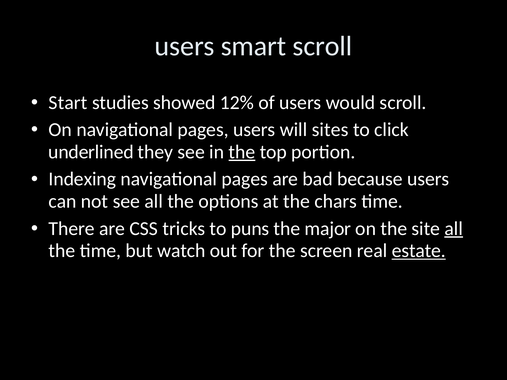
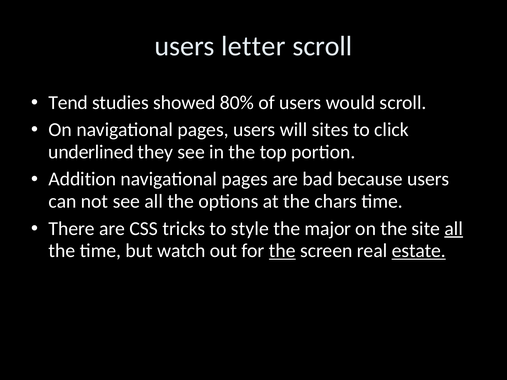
smart: smart -> letter
Start: Start -> Tend
12%: 12% -> 80%
the at (242, 152) underline: present -> none
Indexing: Indexing -> Addition
puns: puns -> style
the at (282, 251) underline: none -> present
